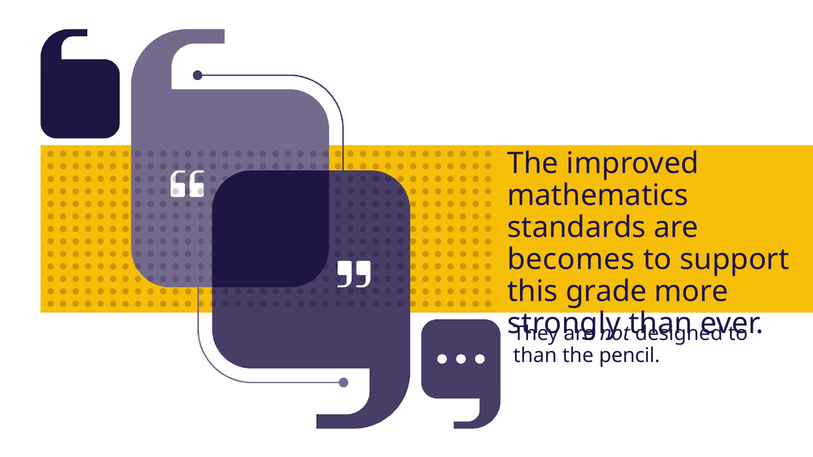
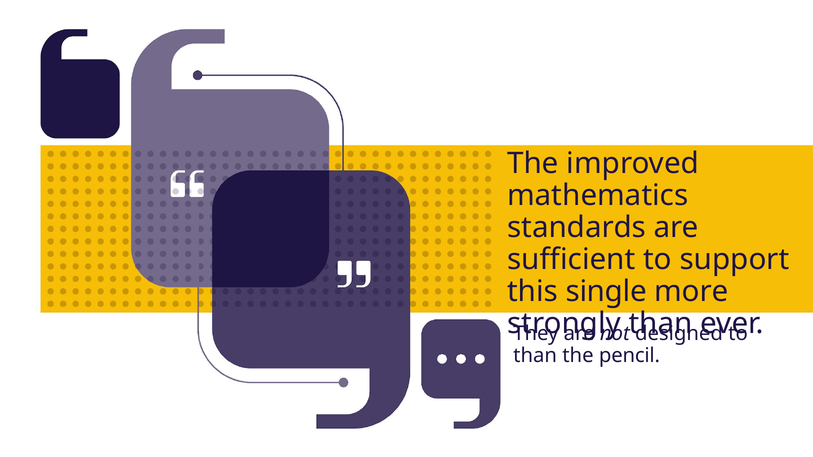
becomes: becomes -> sufficient
grade: grade -> single
